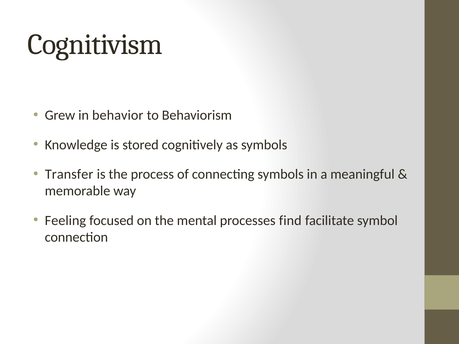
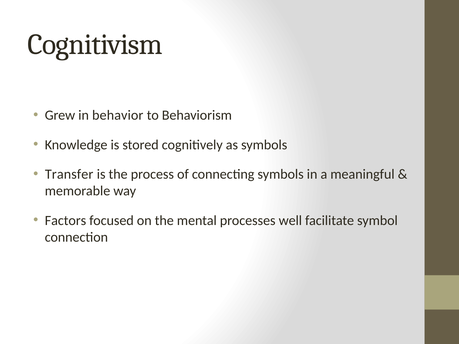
Feeling: Feeling -> Factors
find: find -> well
